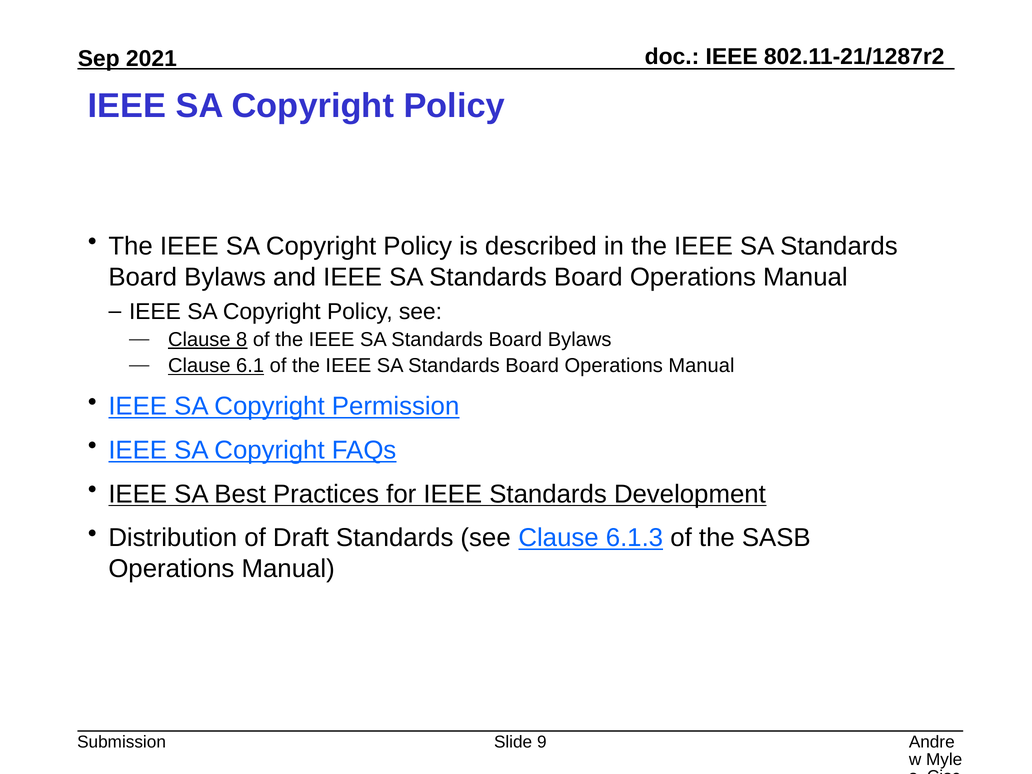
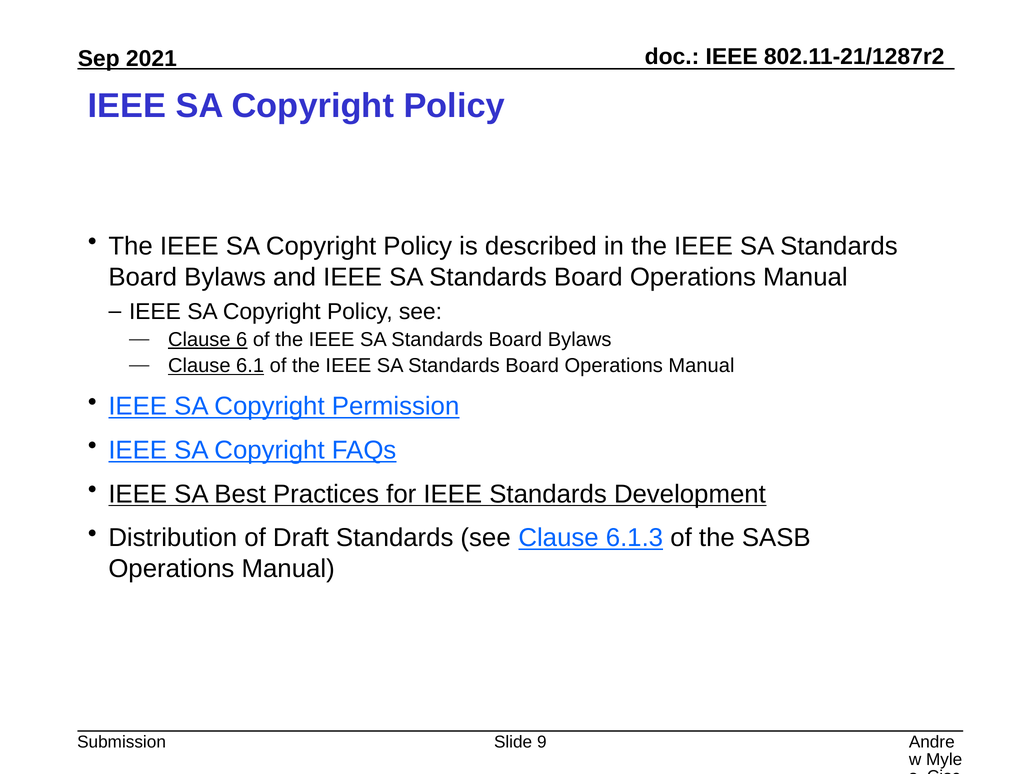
8: 8 -> 6
